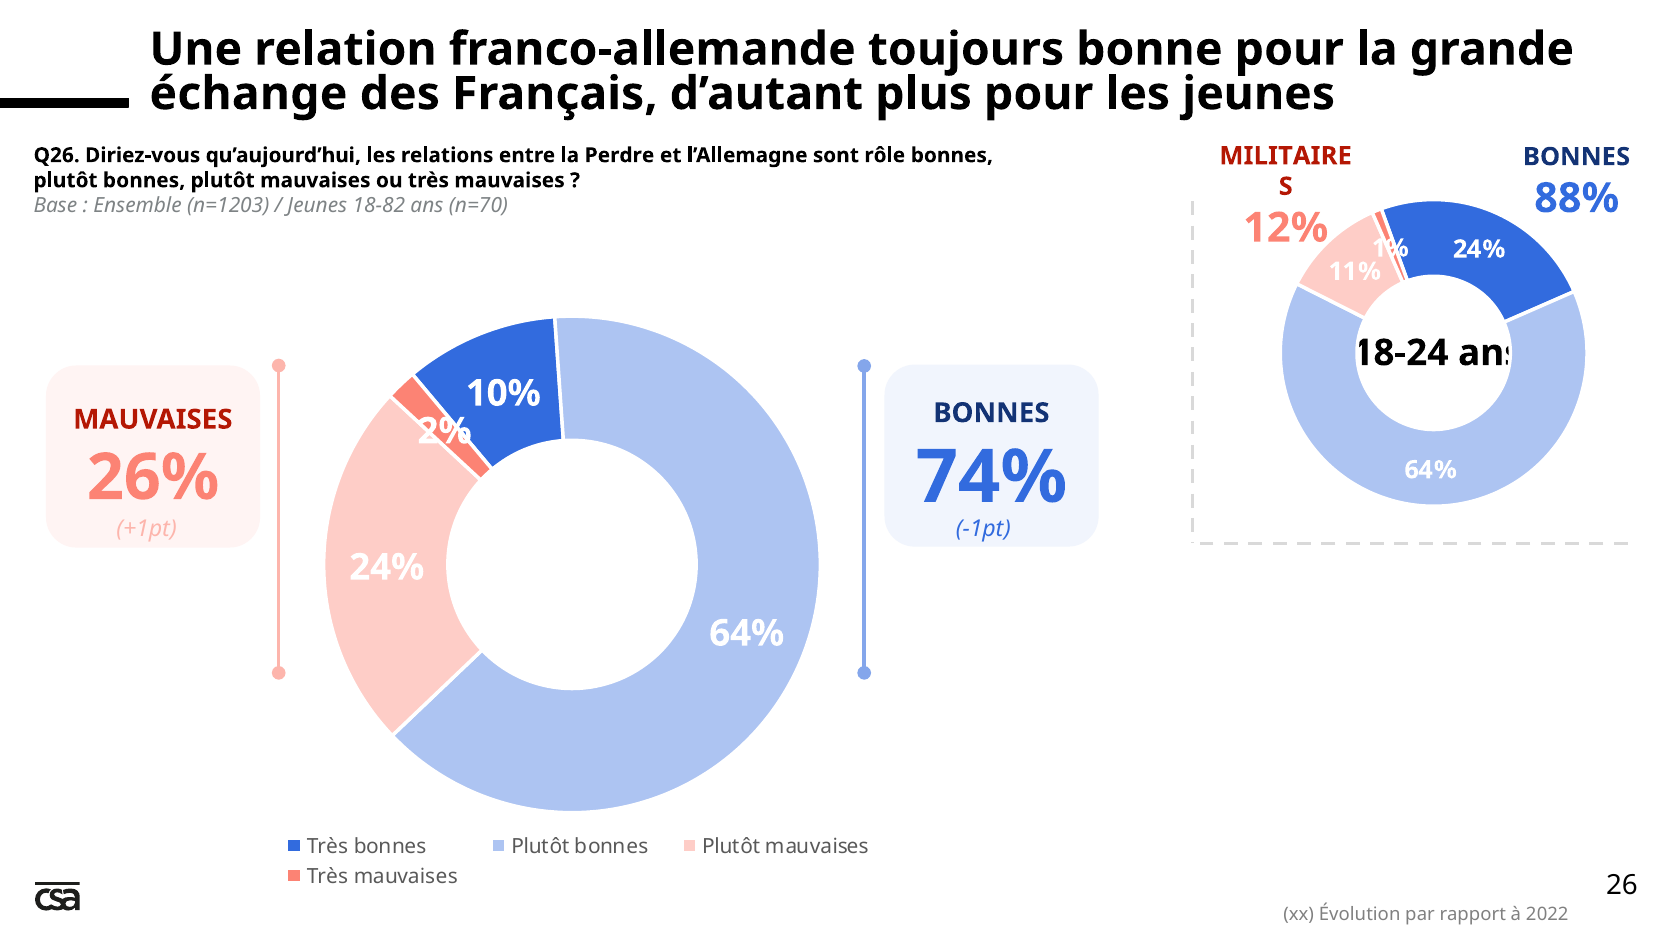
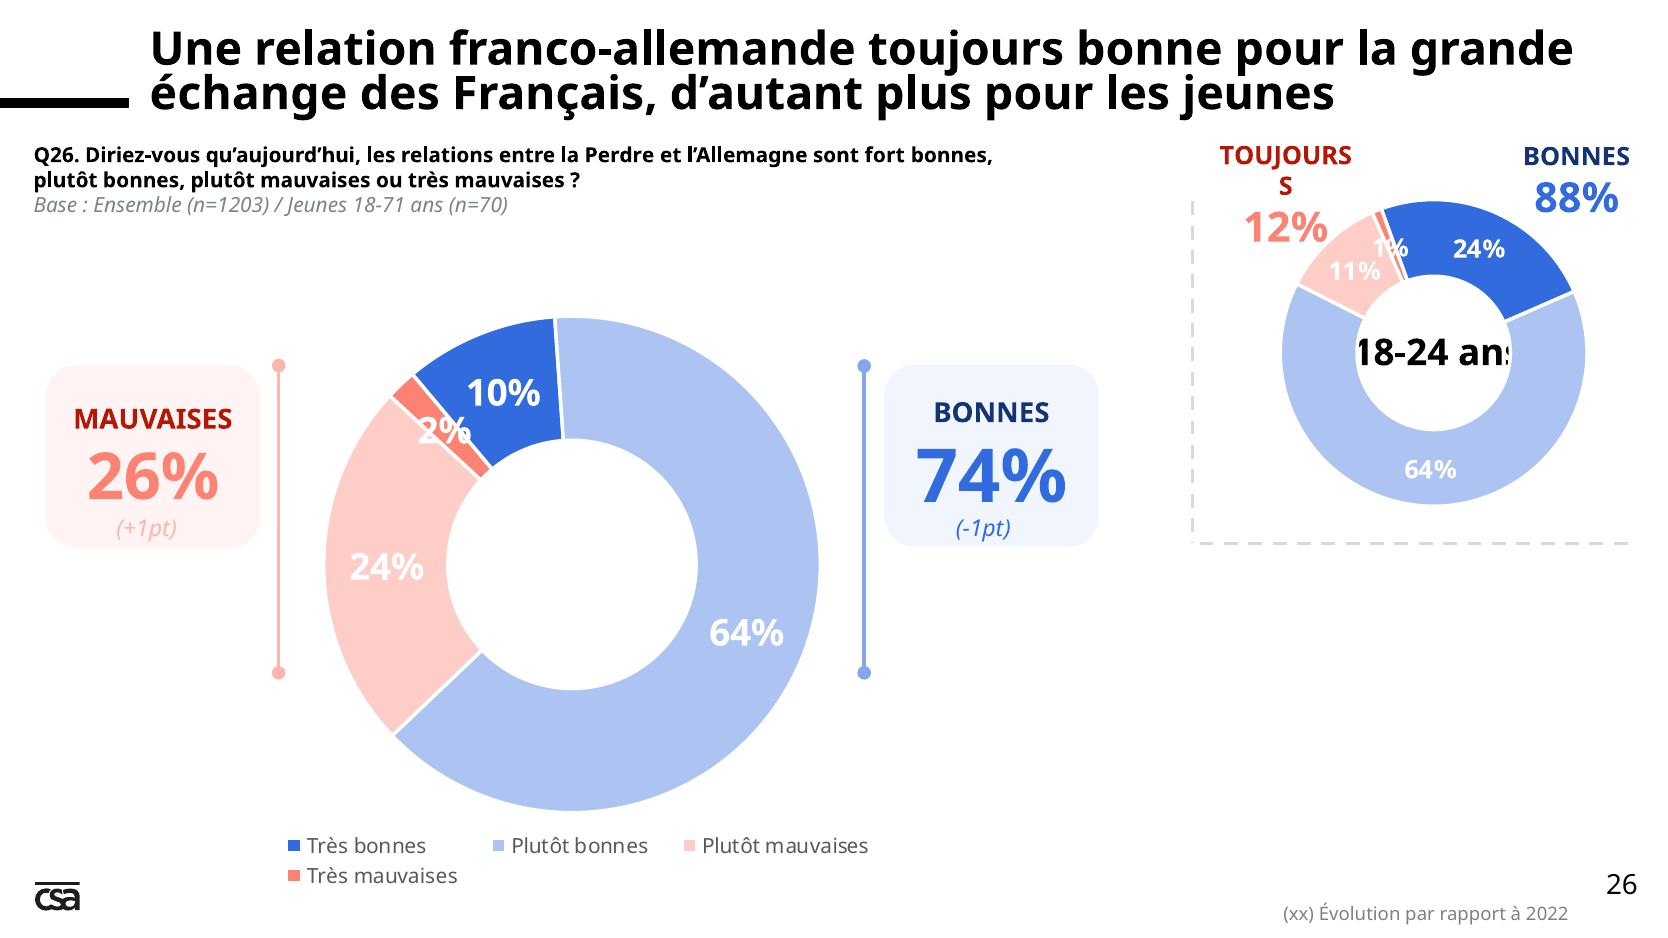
MILITAIRE at (1286, 156): MILITAIRE -> TOUJOURS
rôle: rôle -> fort
18-82: 18-82 -> 18-71
